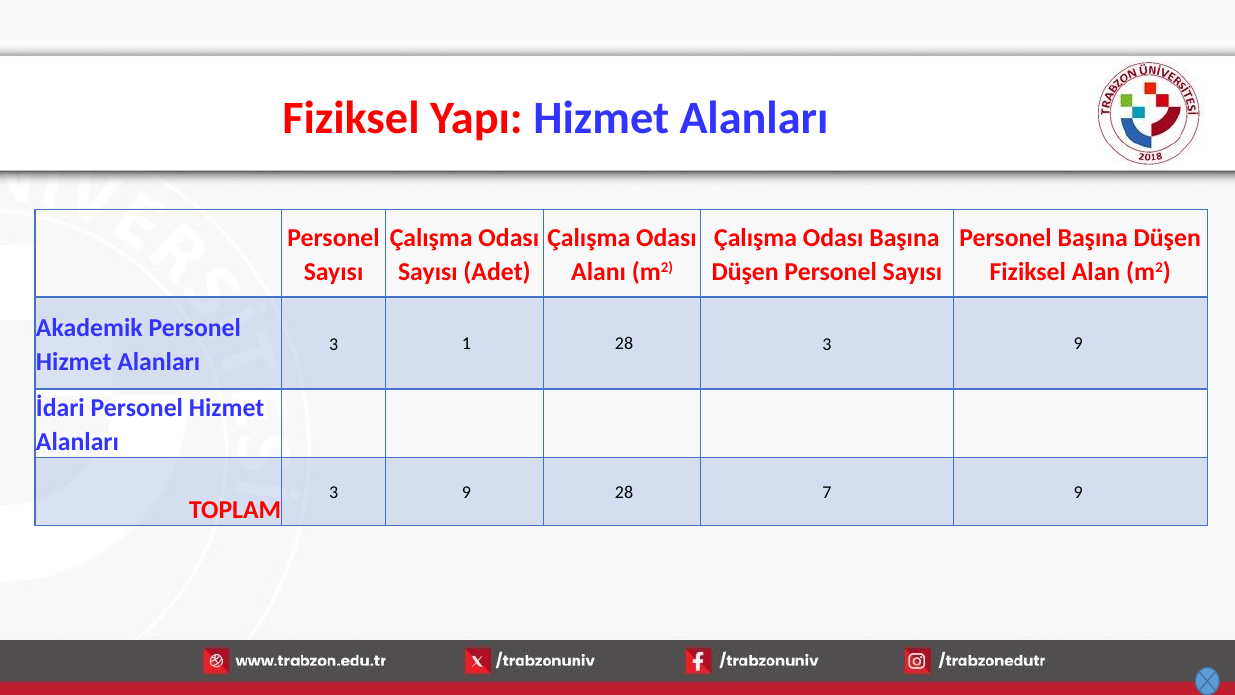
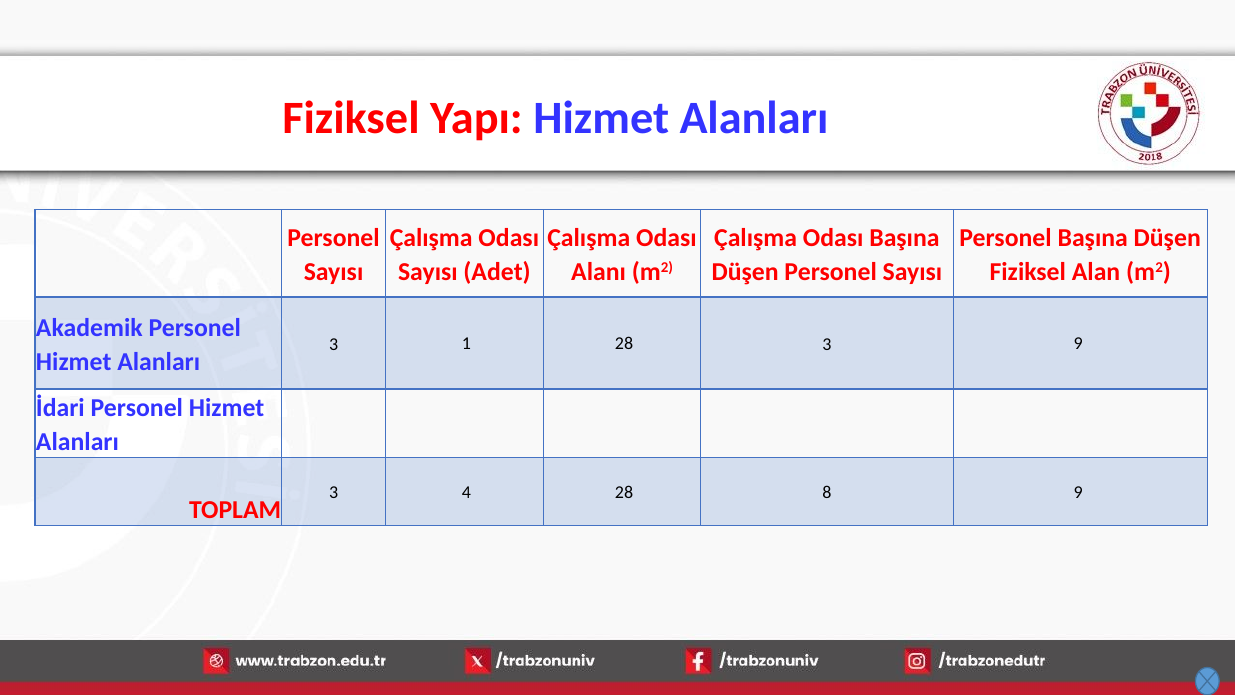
9 at (466, 492): 9 -> 4
7: 7 -> 8
